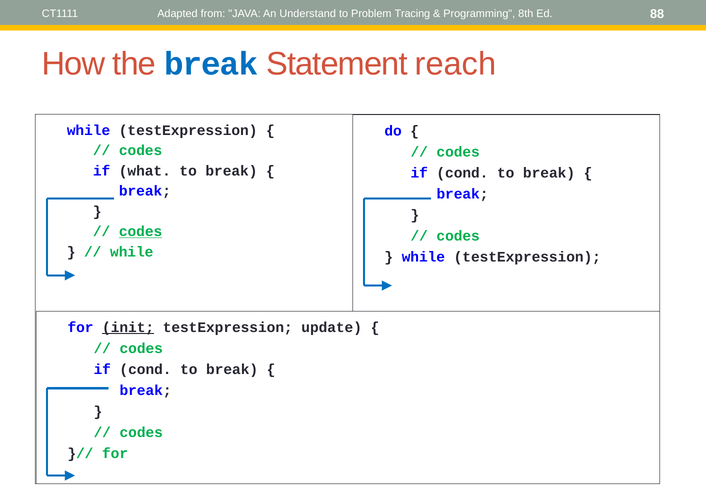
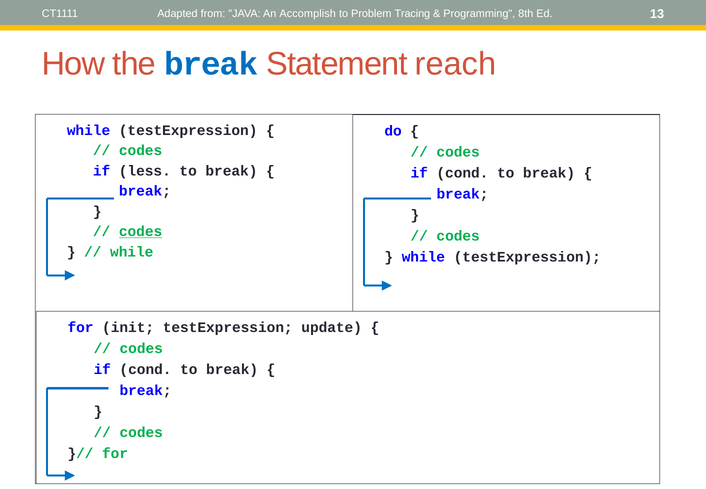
Understand: Understand -> Accomplish
88: 88 -> 13
what: what -> less
init underline: present -> none
